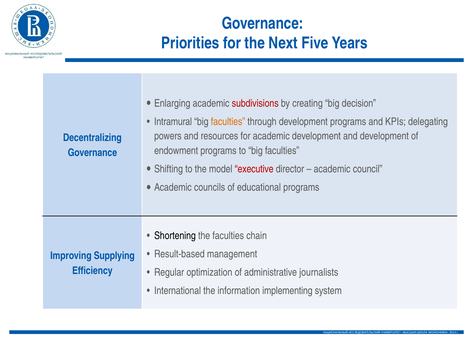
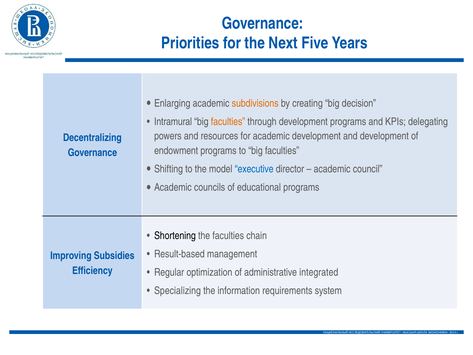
subdivisions colour: red -> orange
executive colour: red -> blue
Supplying: Supplying -> Subsidies
journalists: journalists -> integrated
International: International -> Specializing
implementing: implementing -> requirements
